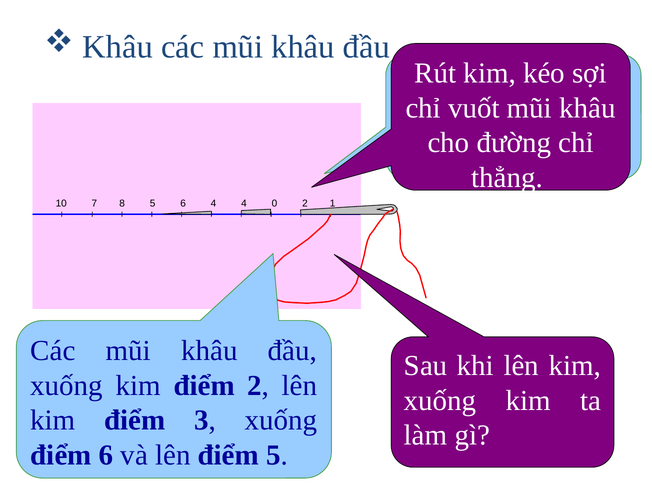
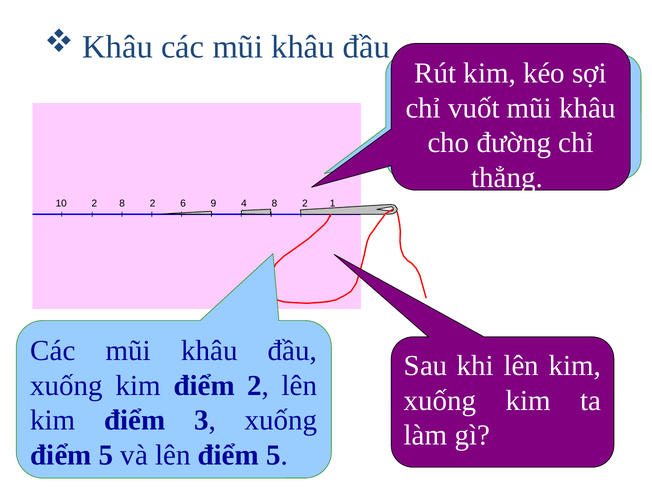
10 7: 7 -> 2
5 at (153, 203): 5 -> 2
6 4: 4 -> 9
4 0: 0 -> 8
6 at (106, 455): 6 -> 5
